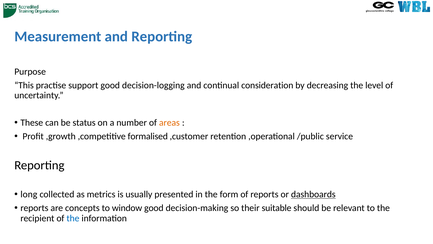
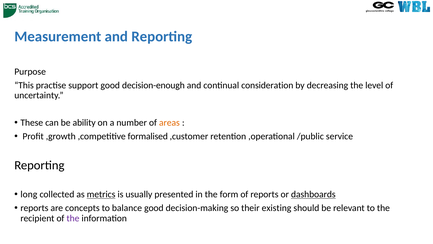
decision-logging: decision-logging -> decision-enough
status: status -> ability
metrics underline: none -> present
window: window -> balance
suitable: suitable -> existing
the at (73, 218) colour: blue -> purple
